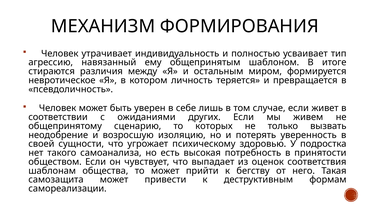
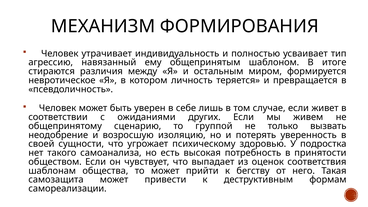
которых: которых -> группой
